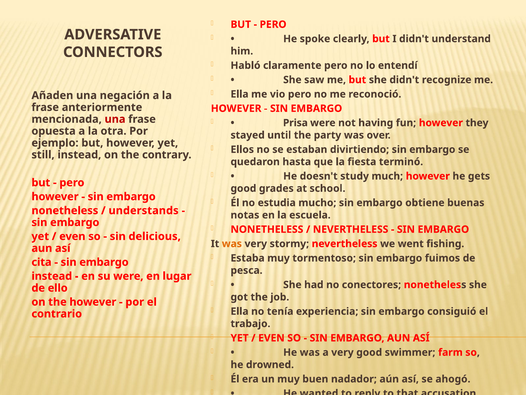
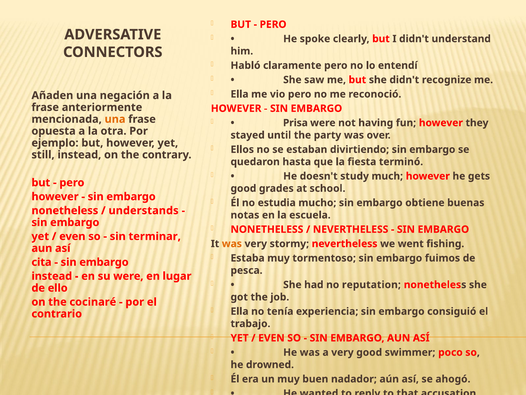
una at (115, 119) colour: red -> orange
delicious: delicious -> terminar
conectores: conectores -> reputation
the however: however -> cocinaré
farm: farm -> poco
